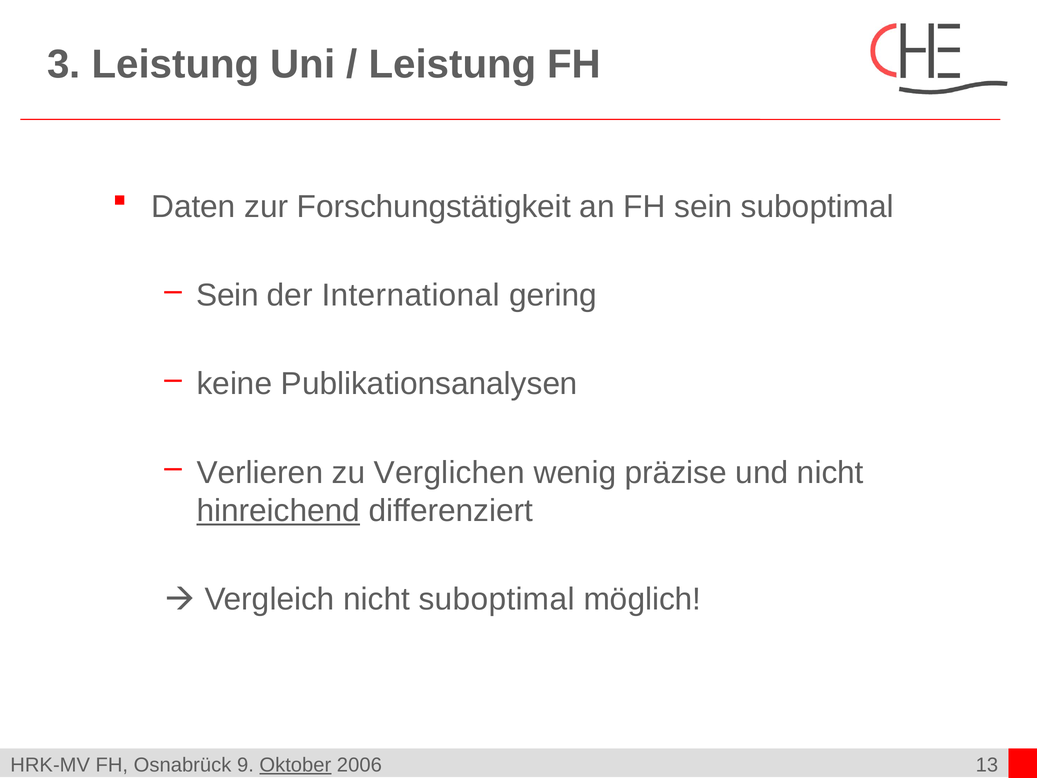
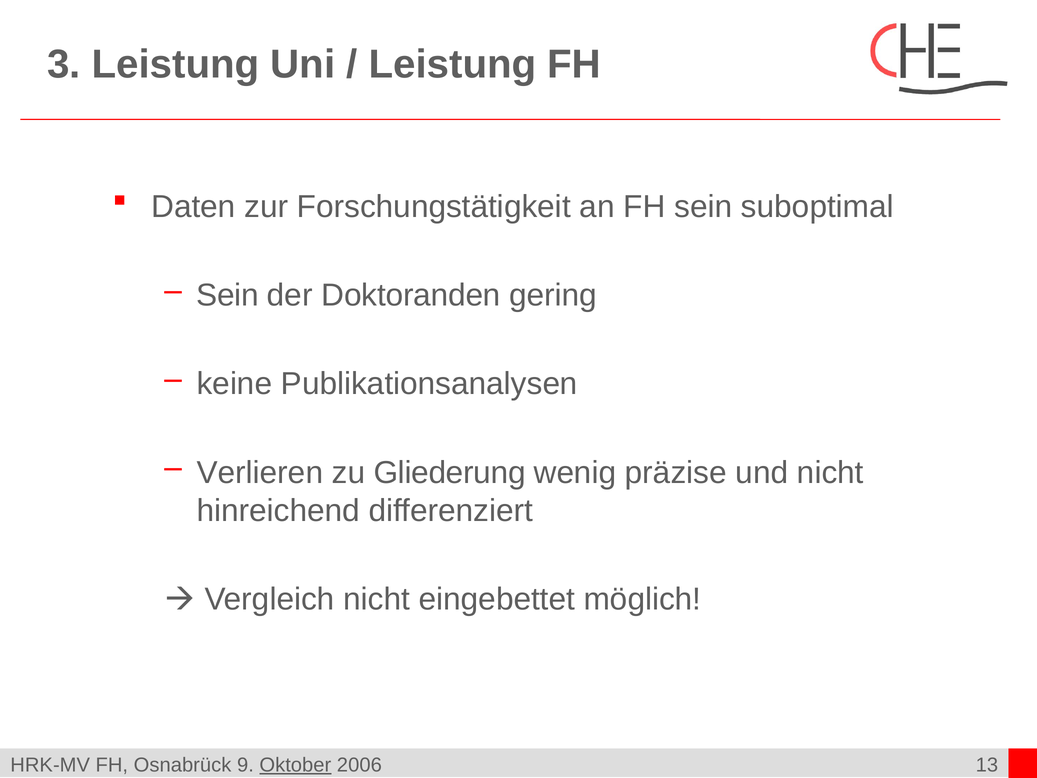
International: International -> Doktoranden
Verglichen: Verglichen -> Gliederung
hinreichend underline: present -> none
nicht suboptimal: suboptimal -> eingebettet
